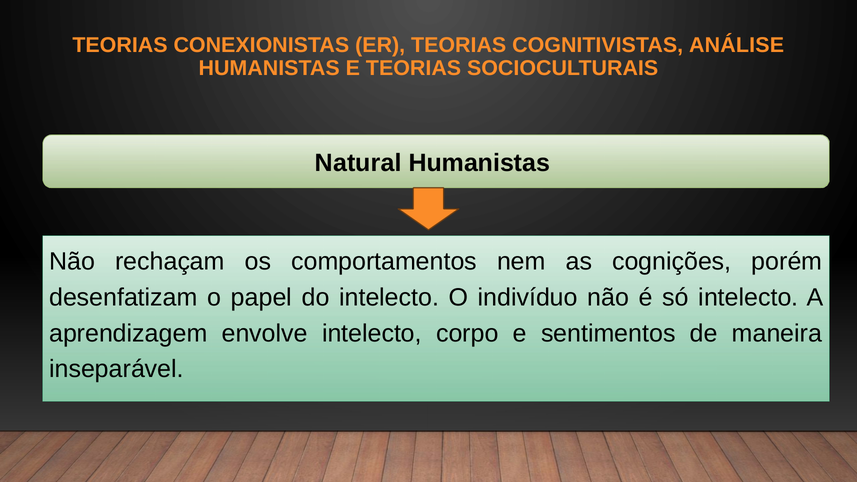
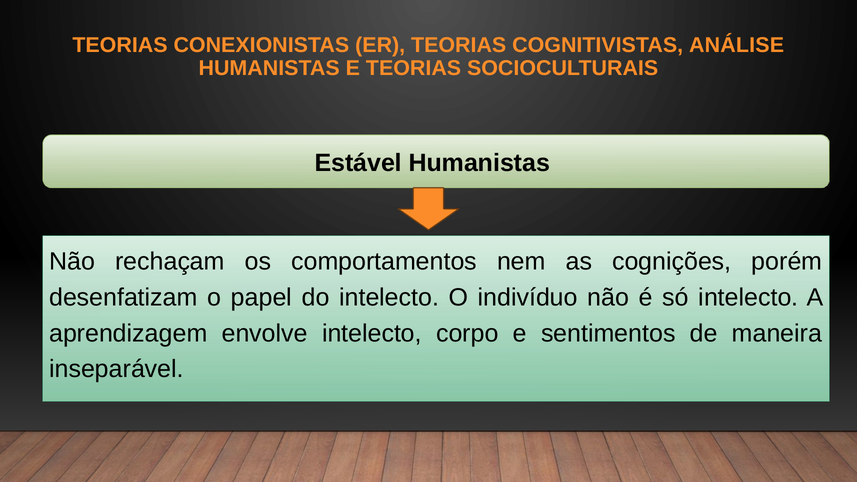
Natural: Natural -> Estável
